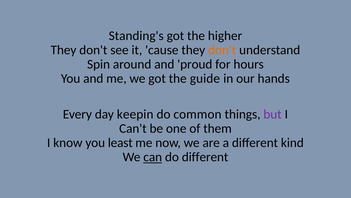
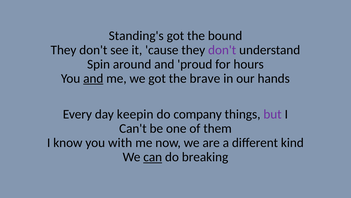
higher: higher -> bound
don't at (222, 50) colour: orange -> purple
and at (93, 78) underline: none -> present
guide: guide -> brave
common: common -> company
least: least -> with
do different: different -> breaking
